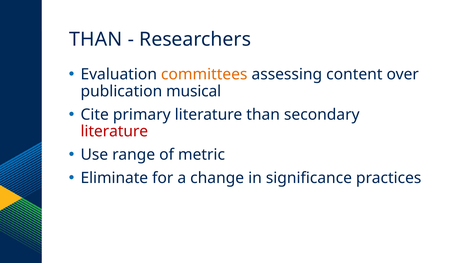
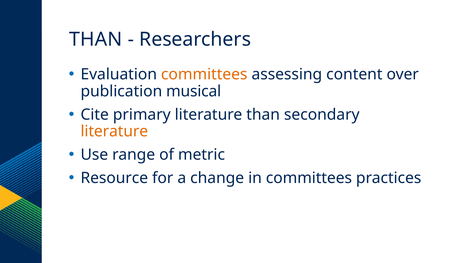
literature at (114, 131) colour: red -> orange
Eliminate: Eliminate -> Resource
in significance: significance -> committees
